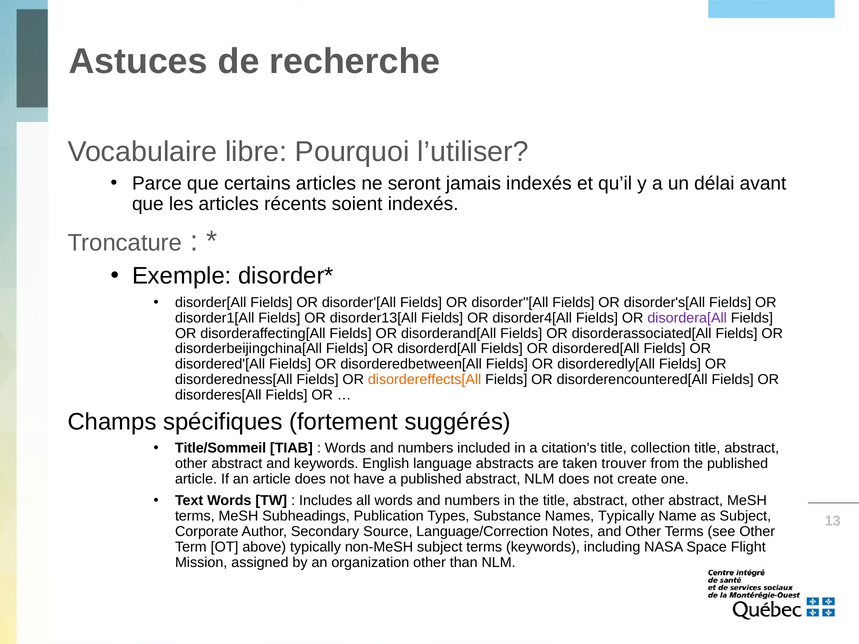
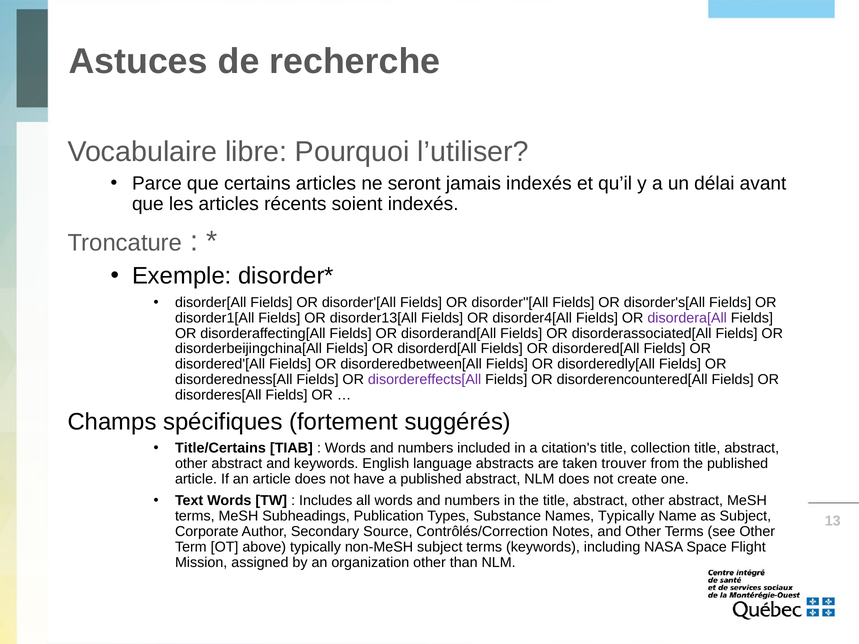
disordereffects[All colour: orange -> purple
Title/Sommeil: Title/Sommeil -> Title/Certains
Language/Correction: Language/Correction -> Contrôlés/Correction
